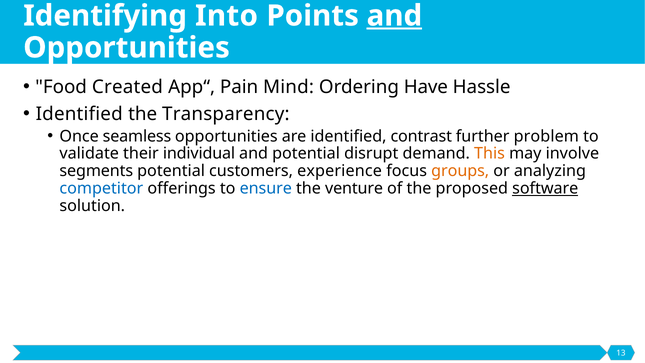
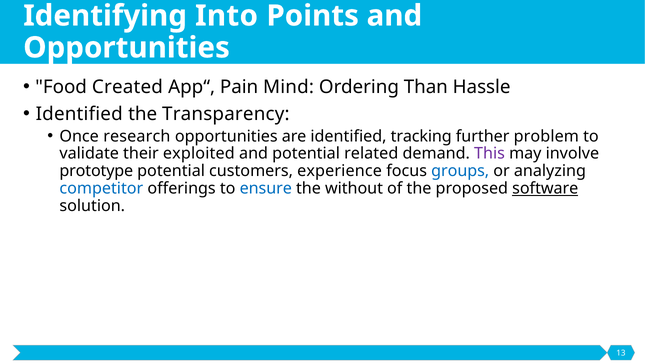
and at (394, 16) underline: present -> none
Have: Have -> Than
seamless: seamless -> research
contrast: contrast -> tracking
individual: individual -> exploited
disrupt: disrupt -> related
This colour: orange -> purple
segments: segments -> prototype
groups colour: orange -> blue
venture: venture -> without
